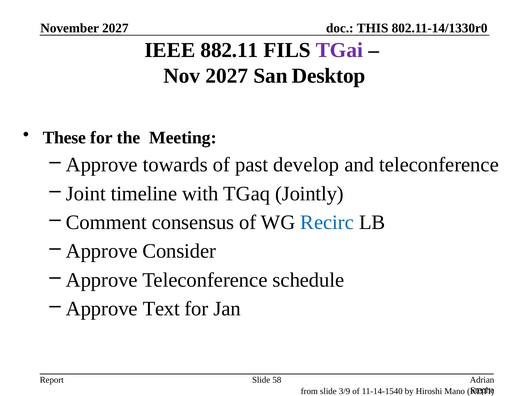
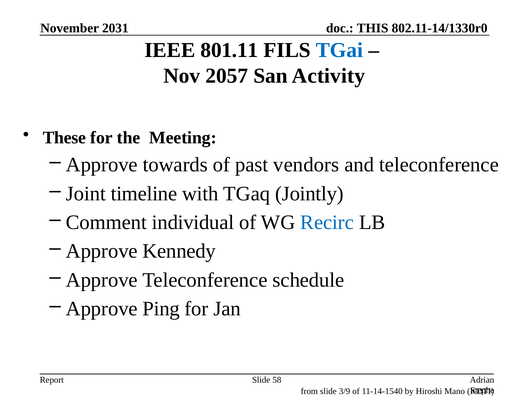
November 2027: 2027 -> 2031
882.11: 882.11 -> 801.11
TGai colour: purple -> blue
Nov 2027: 2027 -> 2057
Desktop: Desktop -> Activity
develop: develop -> vendors
consensus: consensus -> individual
Consider: Consider -> Kennedy
Text: Text -> Ping
